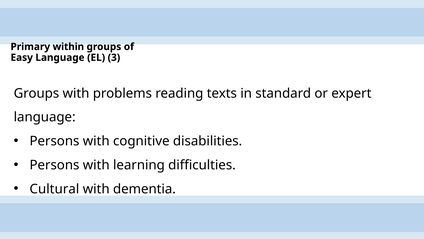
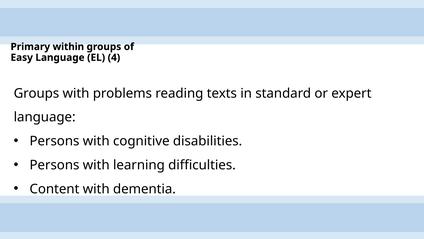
3: 3 -> 4
Cultural: Cultural -> Content
